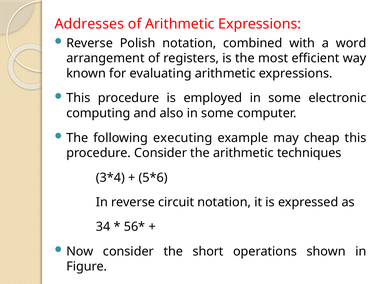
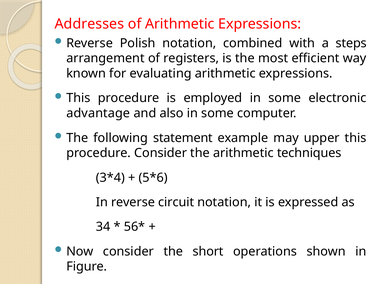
word: word -> steps
computing: computing -> advantage
executing: executing -> statement
cheap: cheap -> upper
